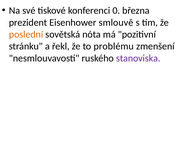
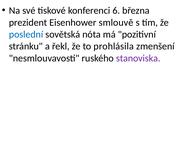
0: 0 -> 6
poslední colour: orange -> blue
problému: problému -> prohlásila
